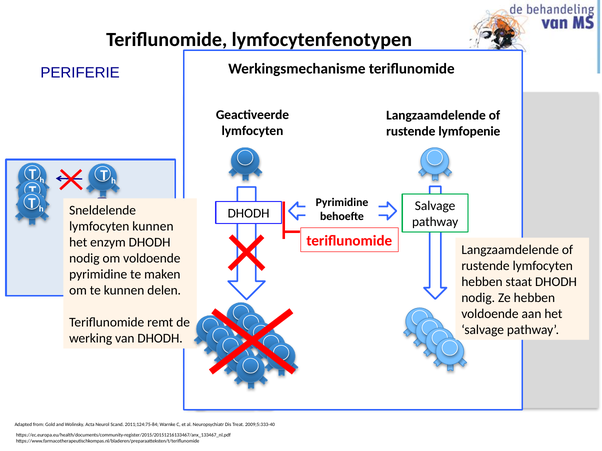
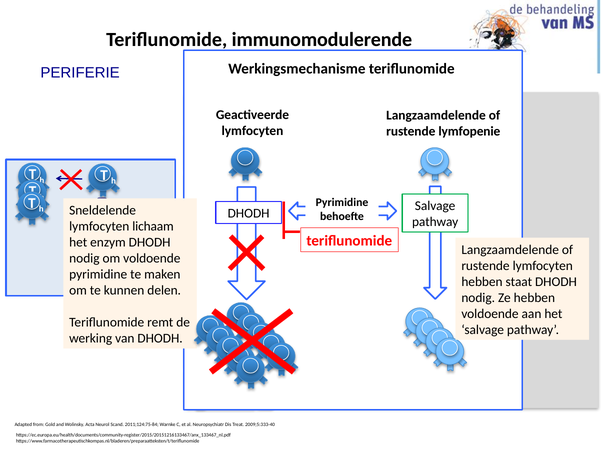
lymfocytenfenotypen: lymfocytenfenotypen -> immunomodulerende
kunnen at (153, 227): kunnen -> lichaam
